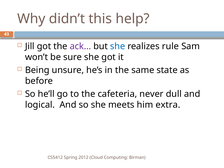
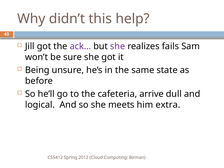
she at (118, 46) colour: blue -> purple
rule: rule -> fails
never: never -> arrive
